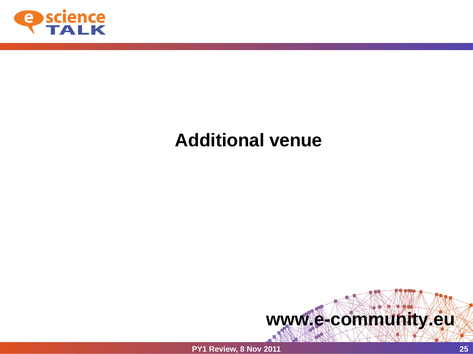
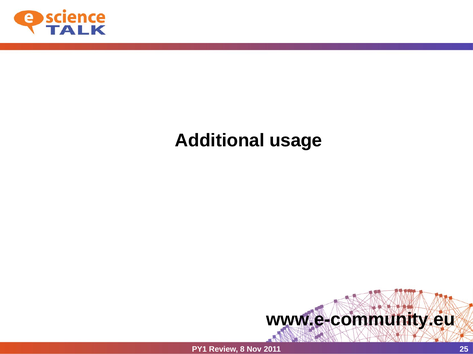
venue: venue -> usage
